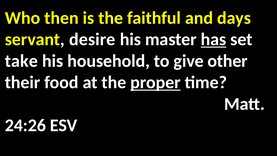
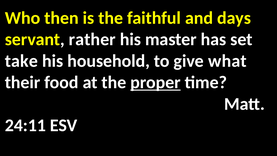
desire: desire -> rather
has underline: present -> none
other: other -> what
24:26: 24:26 -> 24:11
